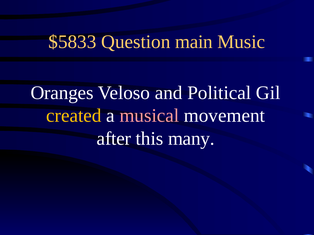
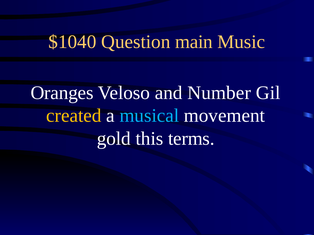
$5833: $5833 -> $1040
Political: Political -> Number
musical colour: pink -> light blue
after: after -> gold
many: many -> terms
